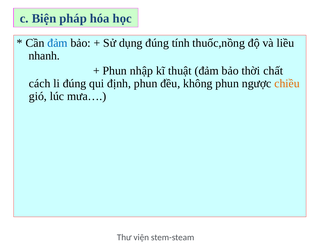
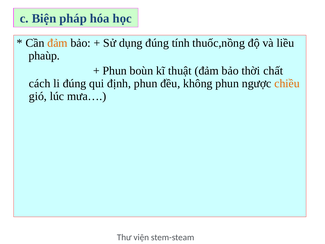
đảm at (57, 43) colour: blue -> orange
nhanh: nhanh -> phaùp
nhập: nhập -> boùn
